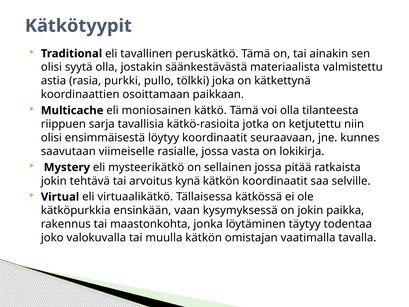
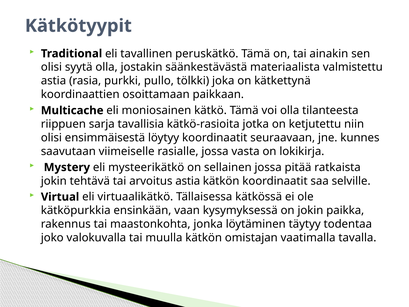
arvoitus kynä: kynä -> astia
